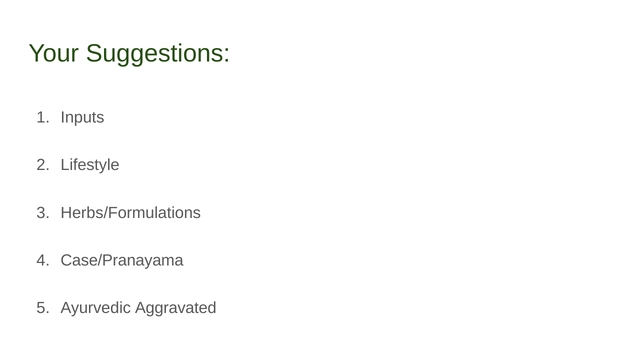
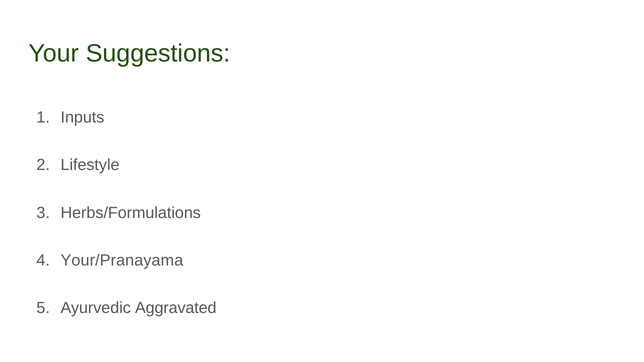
Case/Pranayama: Case/Pranayama -> Your/Pranayama
